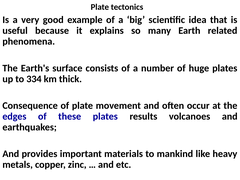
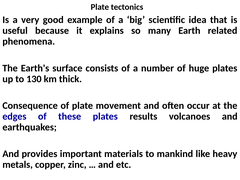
334: 334 -> 130
